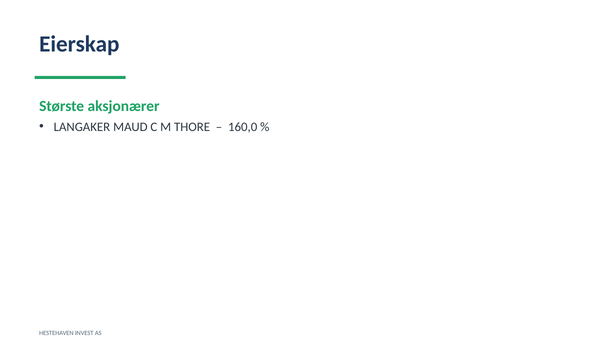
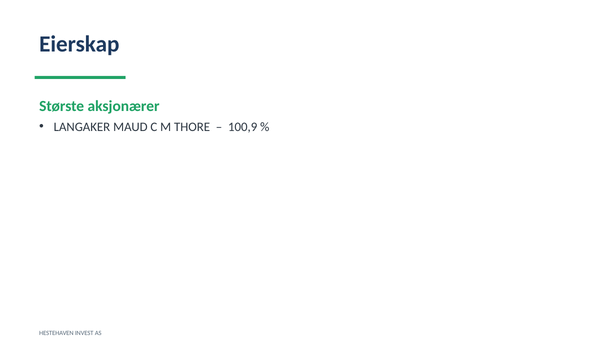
160,0: 160,0 -> 100,9
